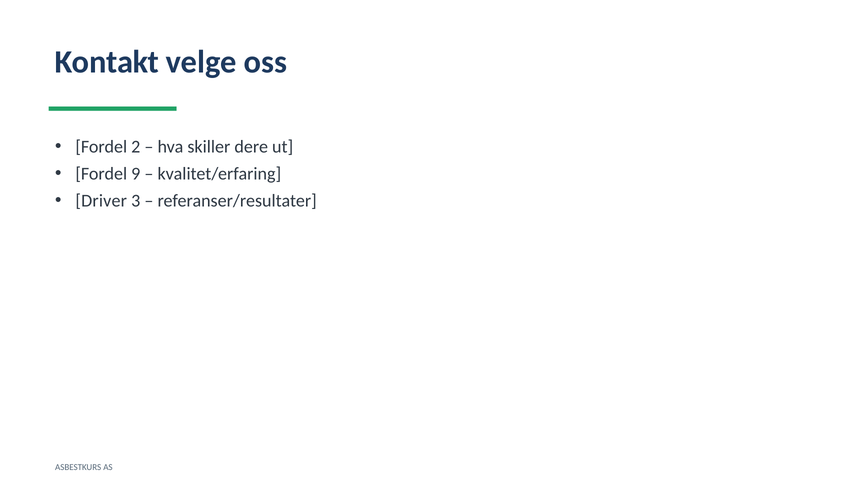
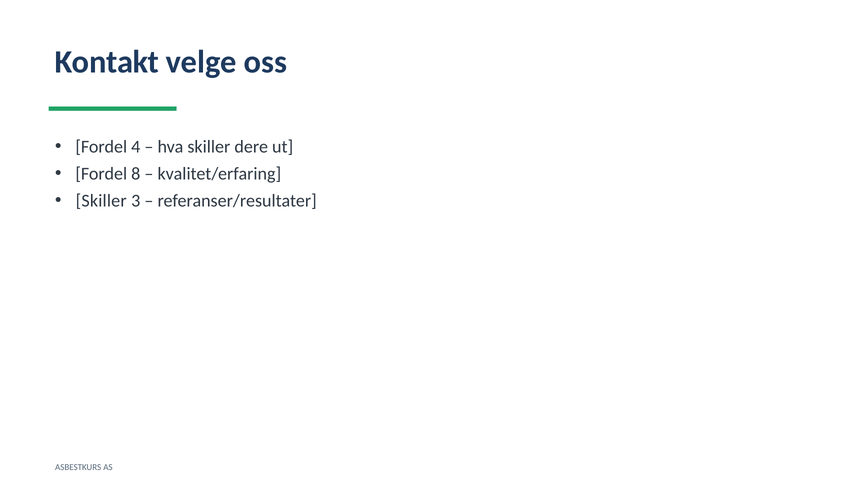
2: 2 -> 4
9: 9 -> 8
Driver at (101, 201): Driver -> Skiller
